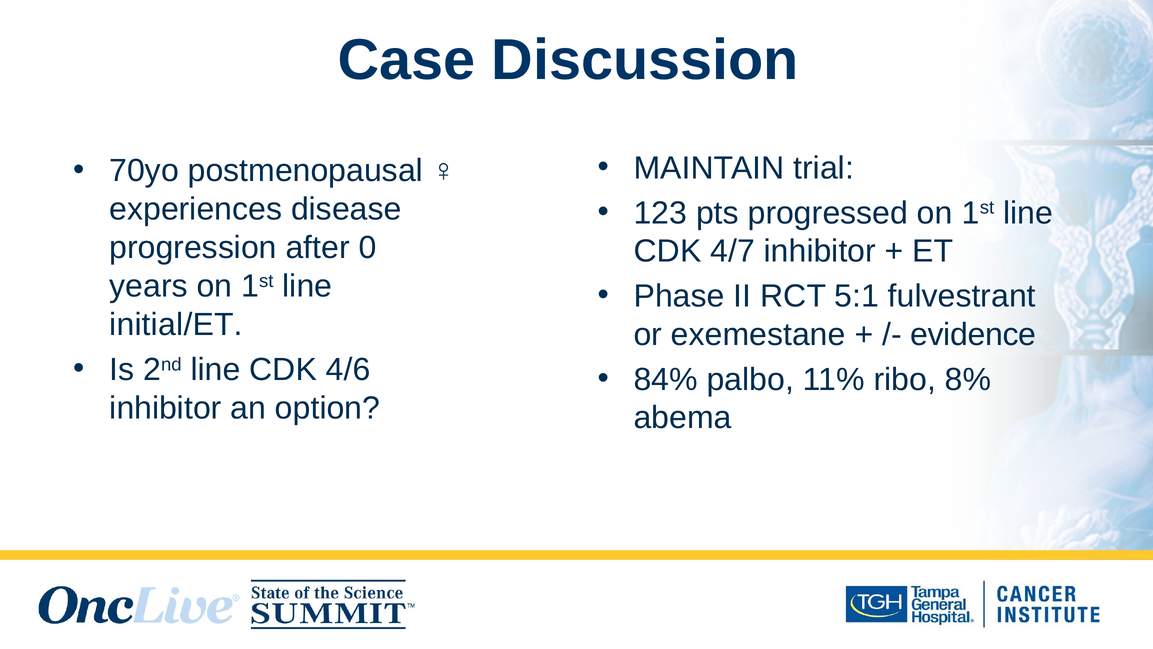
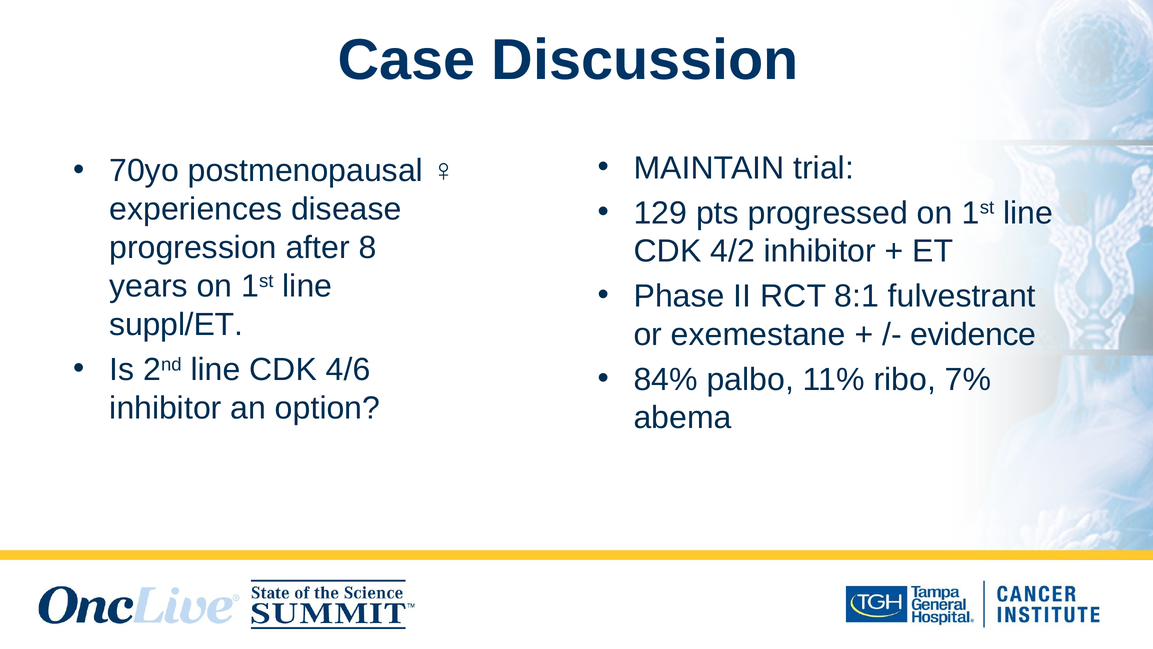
123: 123 -> 129
0: 0 -> 8
4/7: 4/7 -> 4/2
5:1: 5:1 -> 8:1
initial/ET: initial/ET -> suppl/ET
8%: 8% -> 7%
